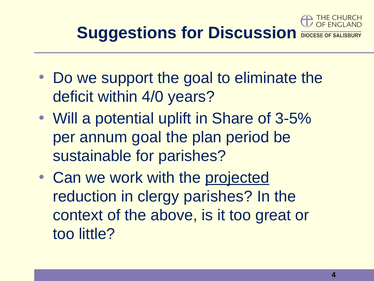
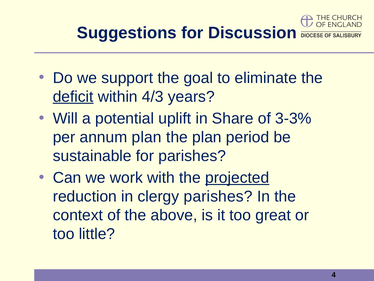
deficit underline: none -> present
4/0: 4/0 -> 4/3
3-5%: 3-5% -> 3-3%
annum goal: goal -> plan
